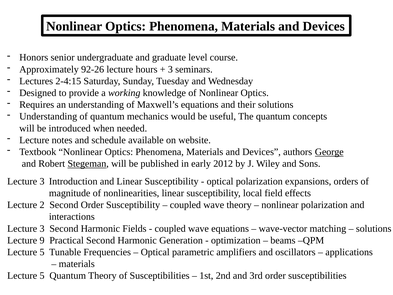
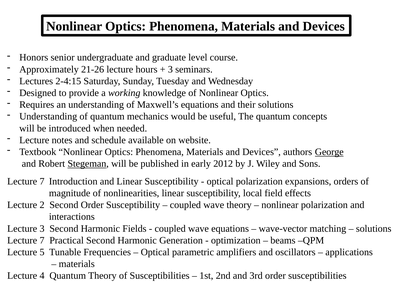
92-26: 92-26 -> 21-26
3 at (42, 181): 3 -> 7
9 at (42, 240): 9 -> 7
5 at (42, 275): 5 -> 4
